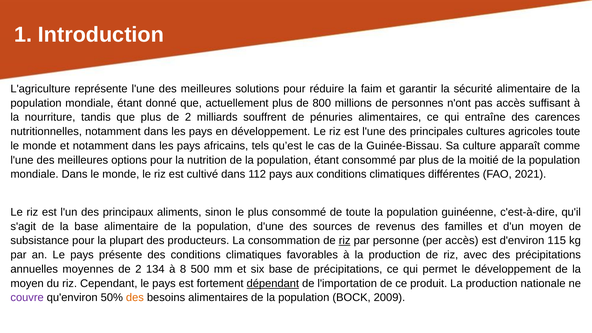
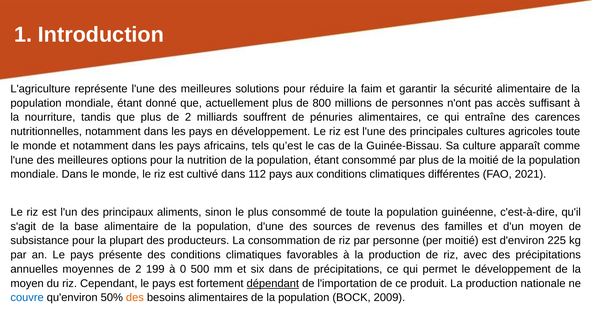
riz at (345, 241) underline: present -> none
per accès: accès -> moitié
115: 115 -> 225
134: 134 -> 199
8: 8 -> 0
six base: base -> dans
couvre colour: purple -> blue
